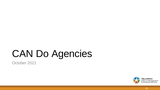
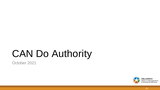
Agencies: Agencies -> Authority
